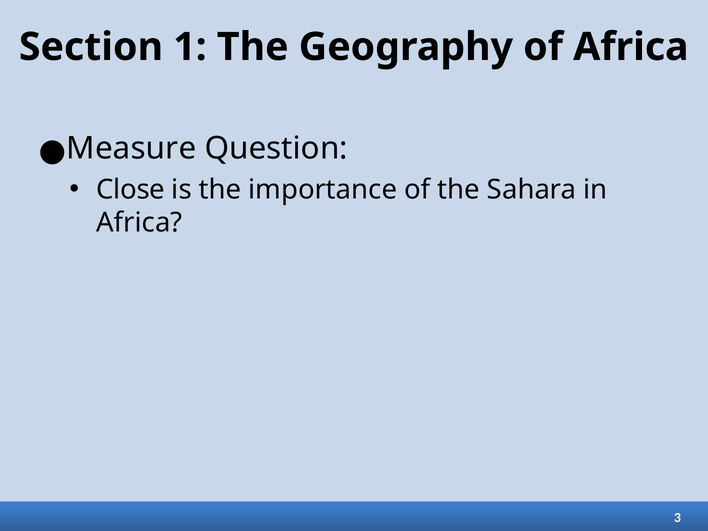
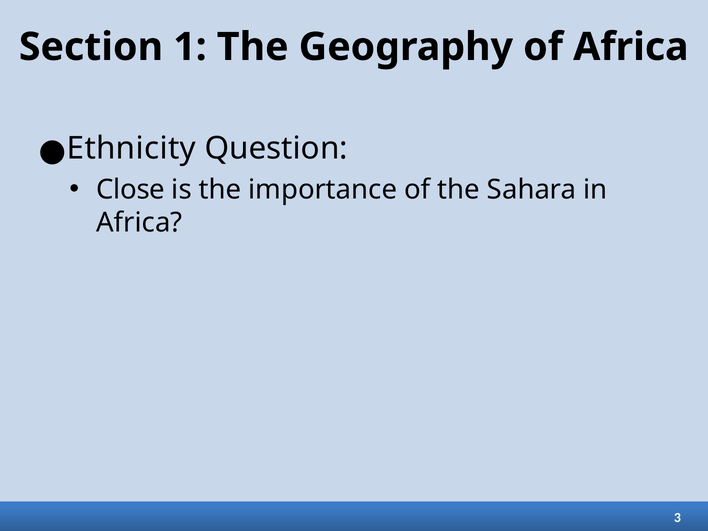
Measure: Measure -> Ethnicity
